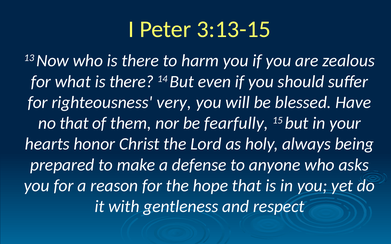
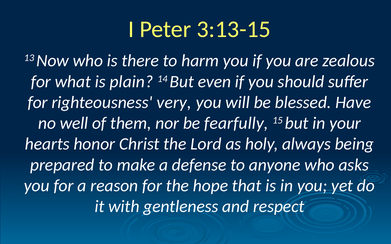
what is there: there -> plain
no that: that -> well
